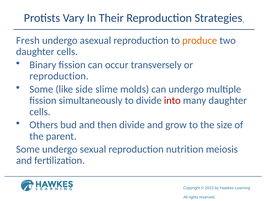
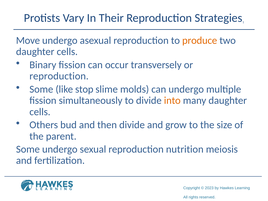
Fresh: Fresh -> Move
side: side -> stop
into colour: red -> orange
